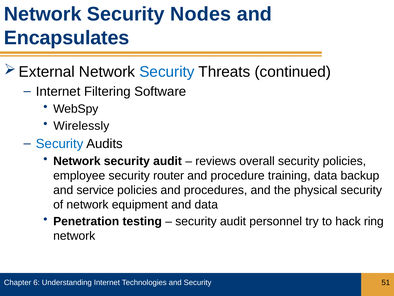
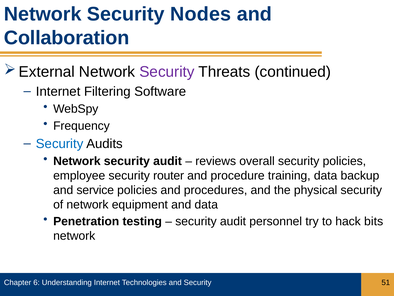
Encapsulates: Encapsulates -> Collaboration
Security at (167, 72) colour: blue -> purple
Wirelessly: Wirelessly -> Frequency
ring: ring -> bits
